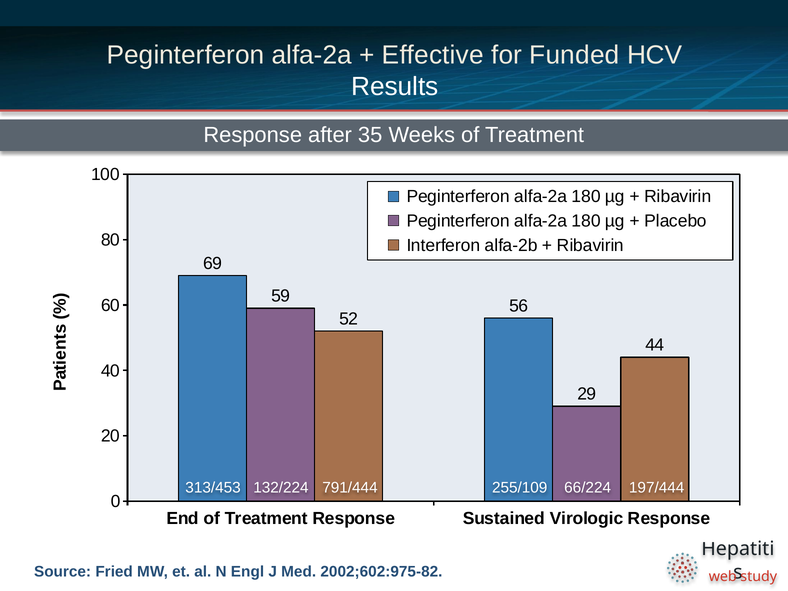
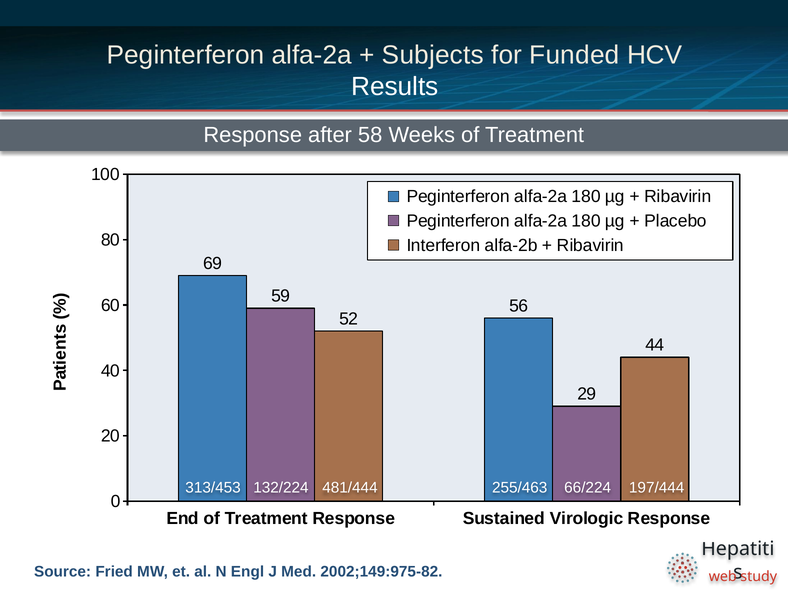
Effective: Effective -> Subjects
35: 35 -> 58
791/444: 791/444 -> 481/444
255/109: 255/109 -> 255/463
2002;602:975-82: 2002;602:975-82 -> 2002;149:975-82
